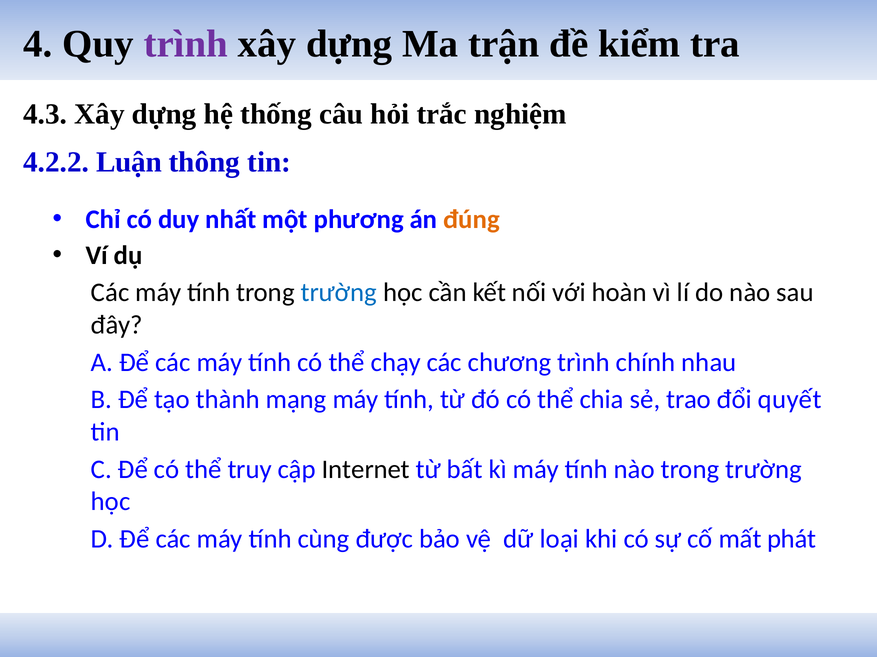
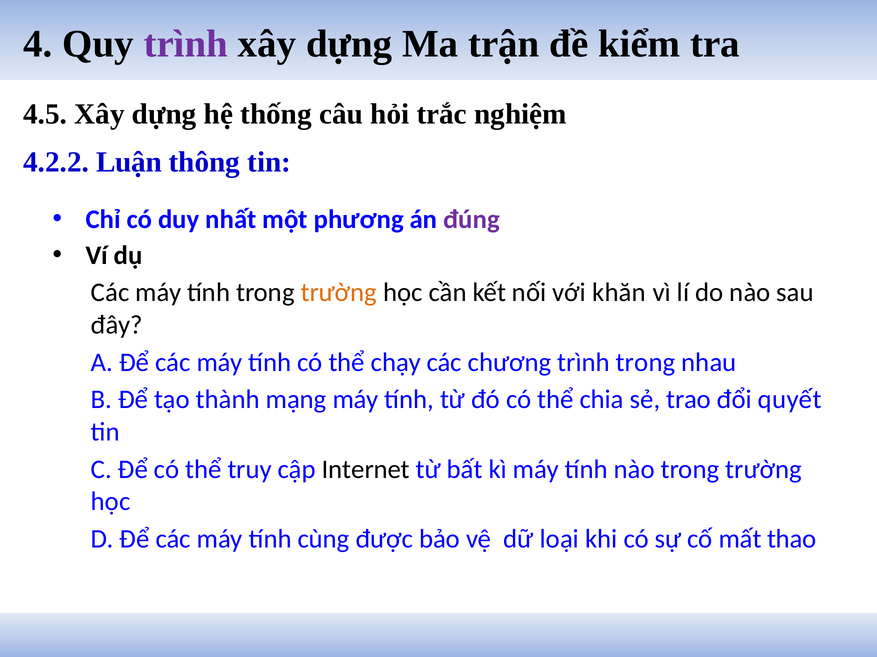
4.3: 4.3 -> 4.5
đúng colour: orange -> purple
trường at (339, 293) colour: blue -> orange
hoàn: hoàn -> khăn
trình chính: chính -> trong
phát: phát -> thao
